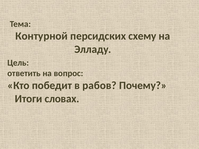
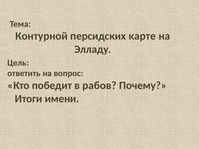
схему: схему -> карте
словах: словах -> имени
